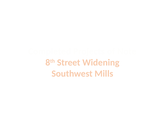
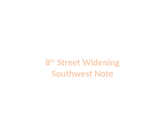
Southwest Mills: Mills -> Note
